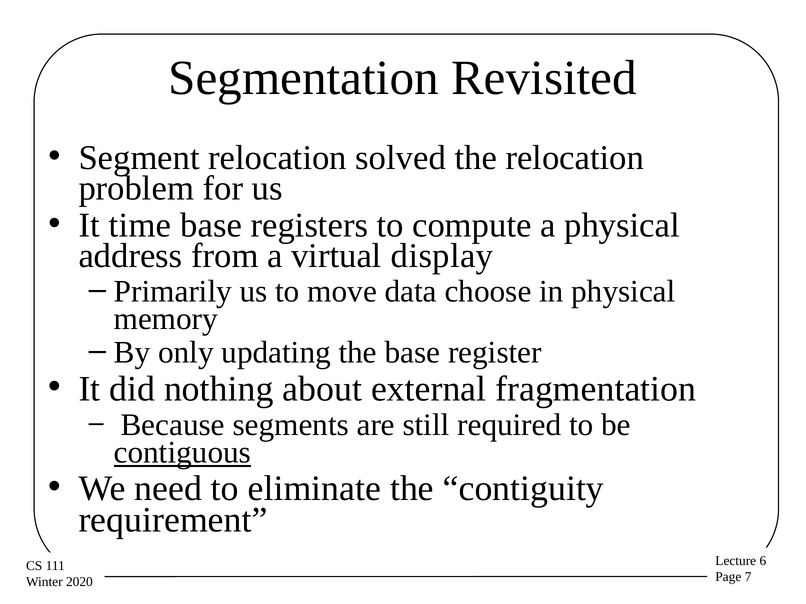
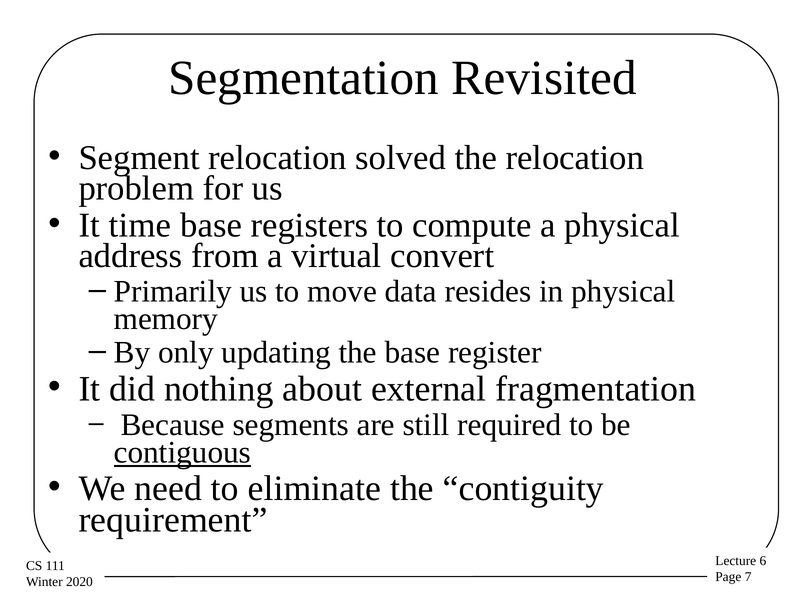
display: display -> convert
choose: choose -> resides
